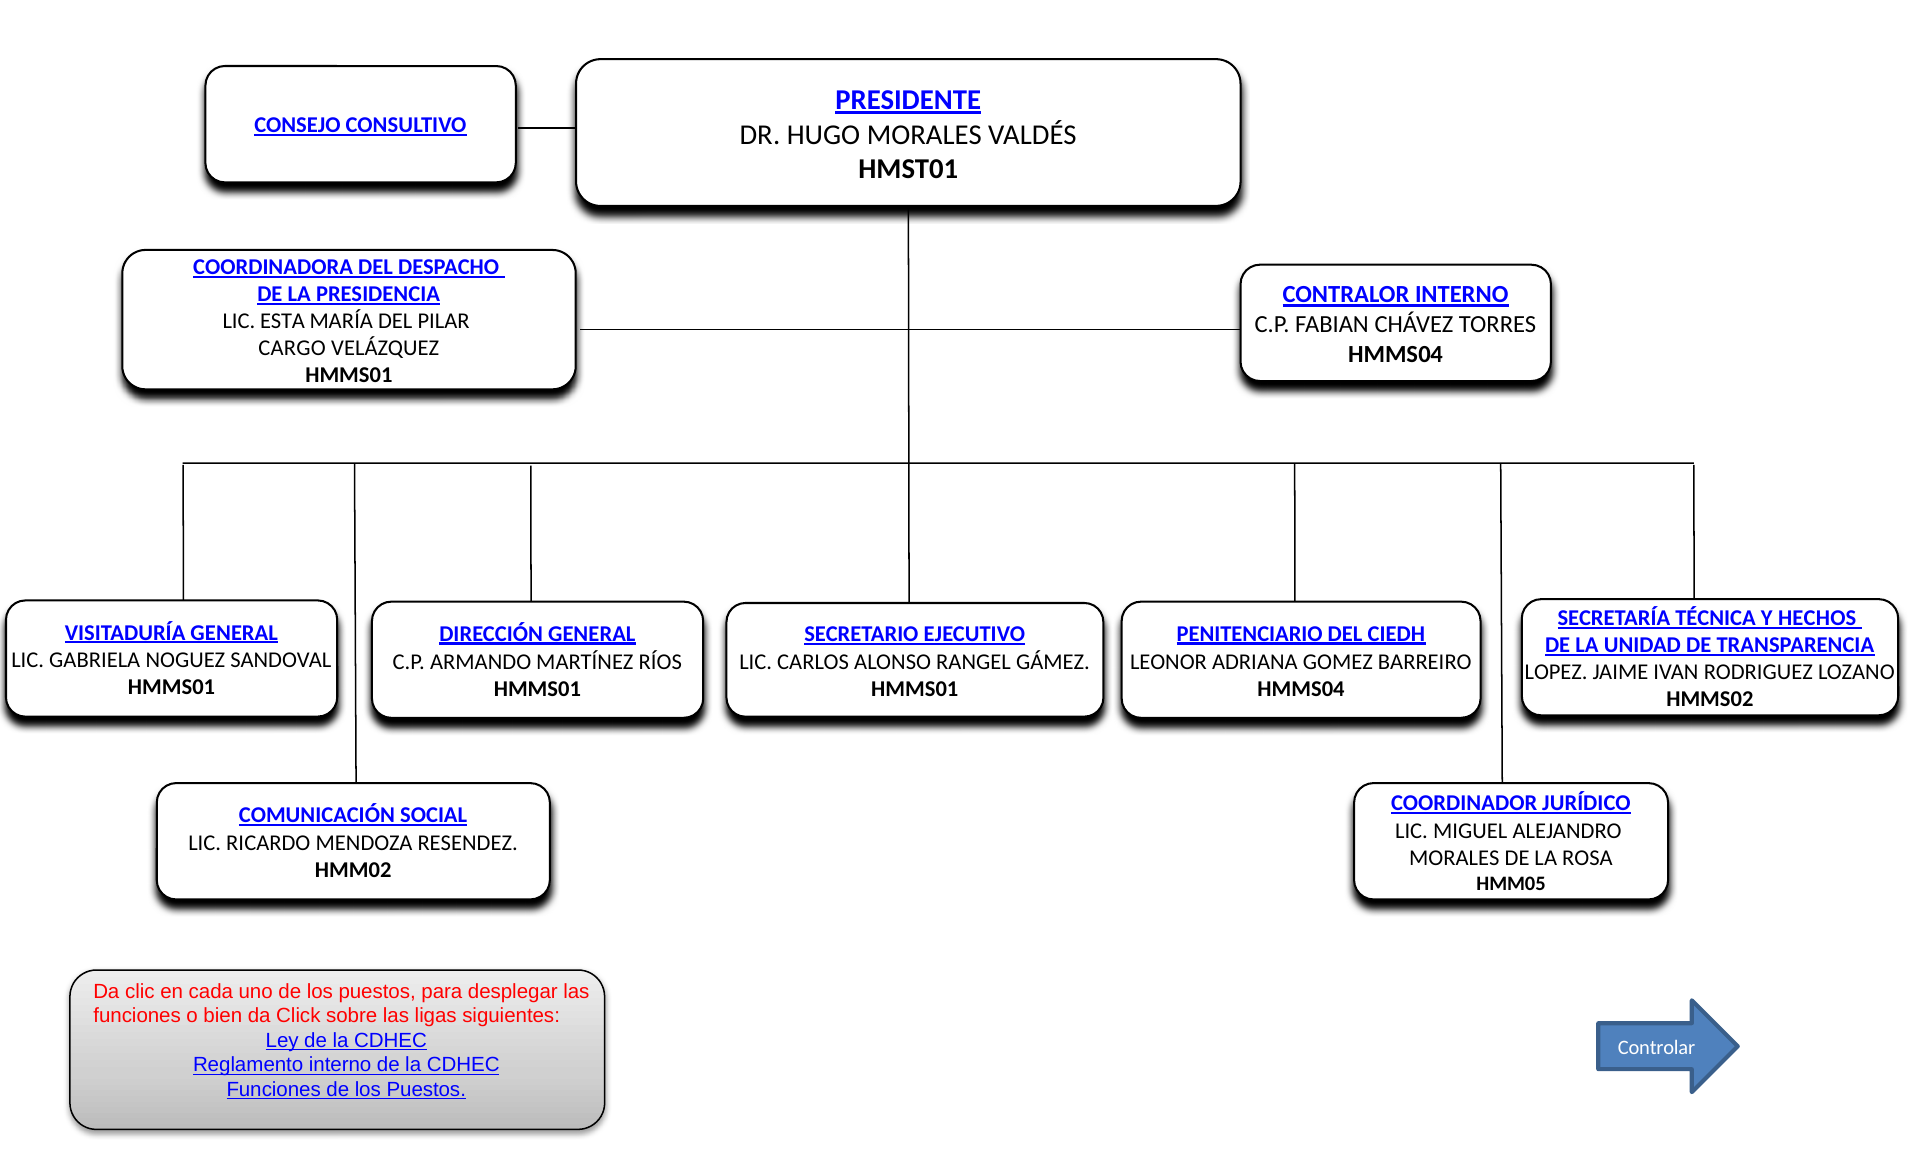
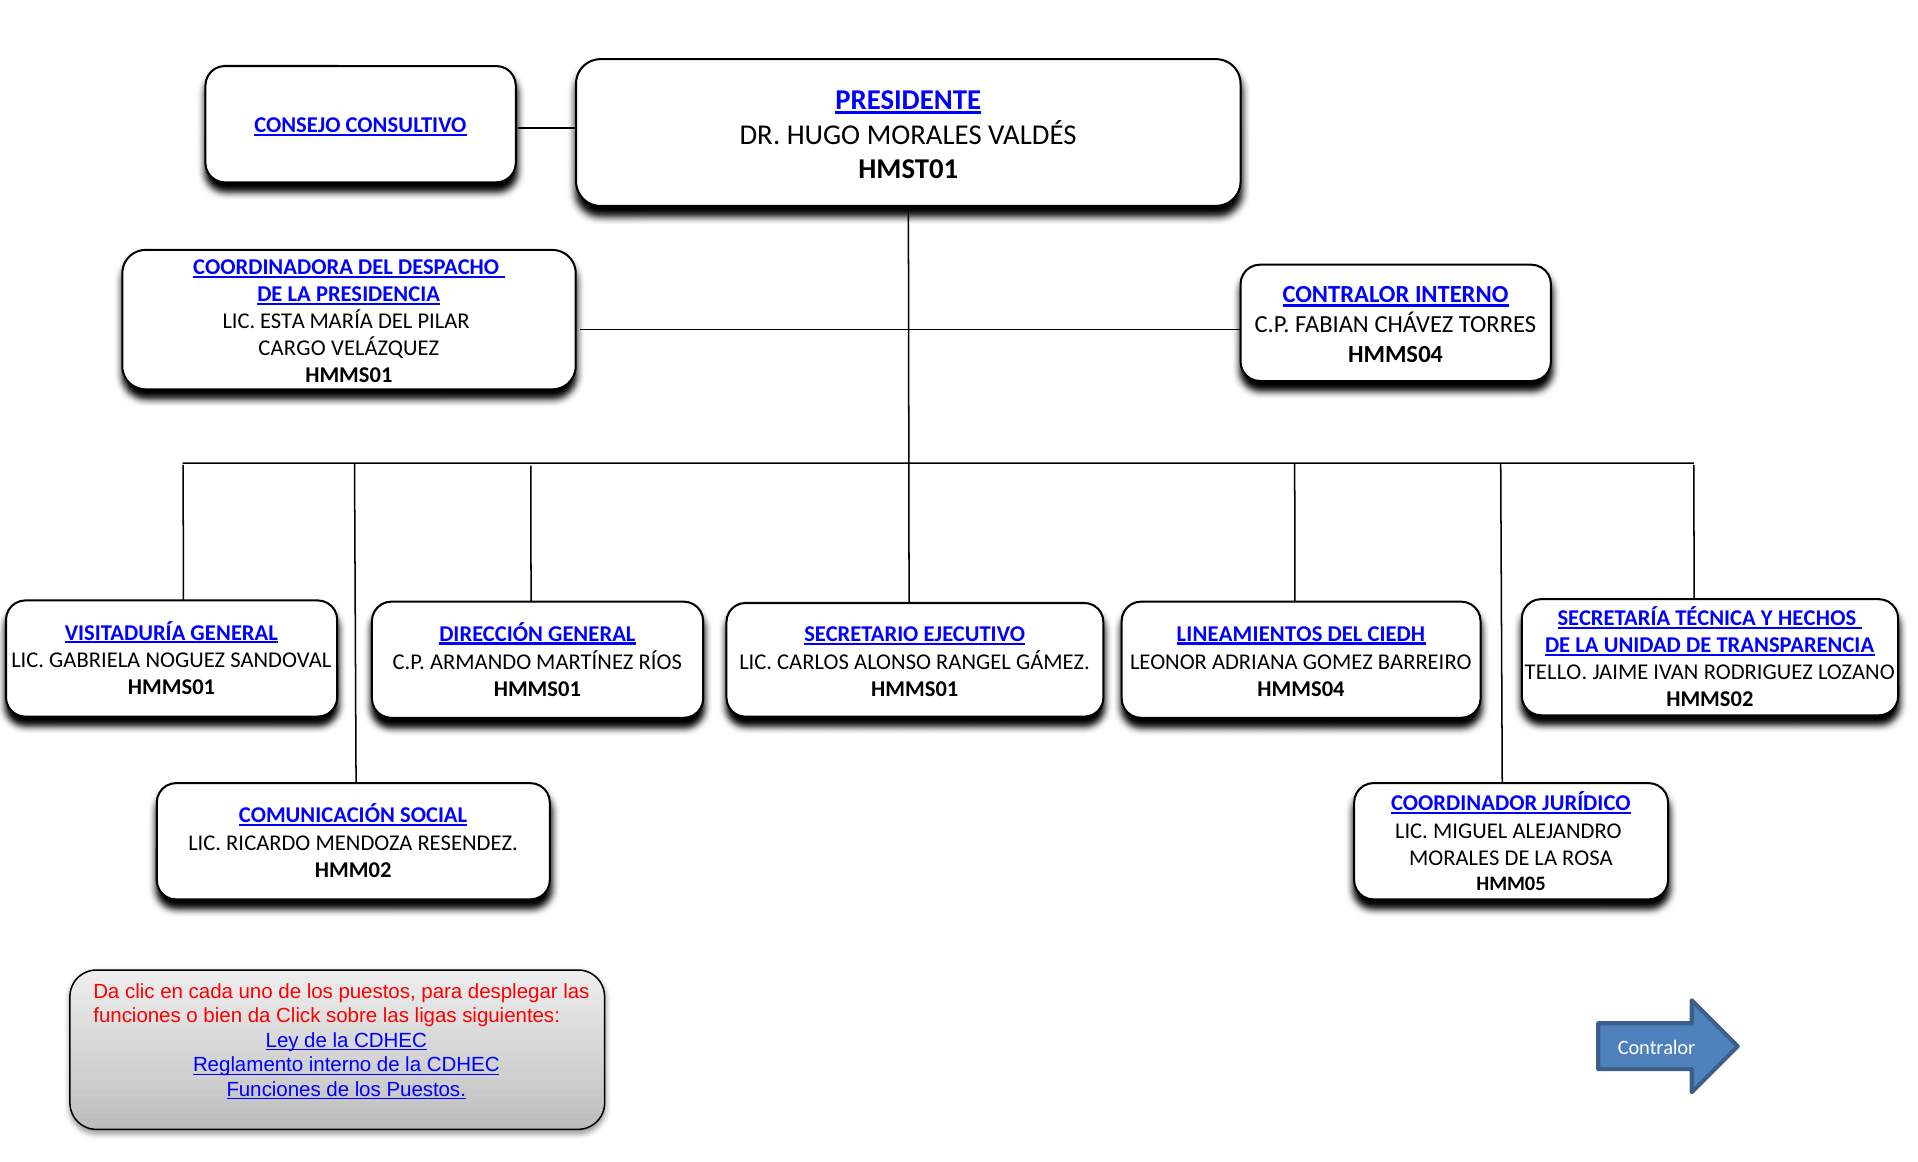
PENITENCIARIO: PENITENCIARIO -> LINEAMIENTOS
LOPEZ: LOPEZ -> TELLO
Controlar at (1657, 1048): Controlar -> Contralor
